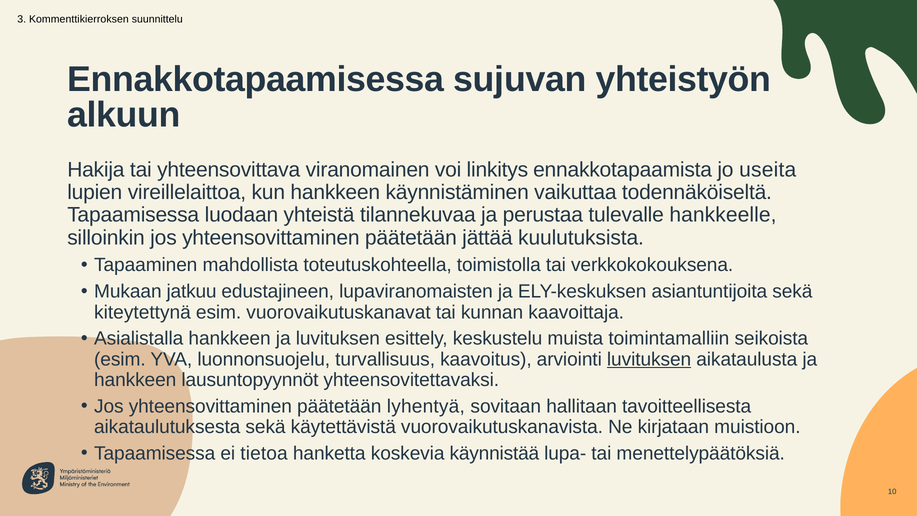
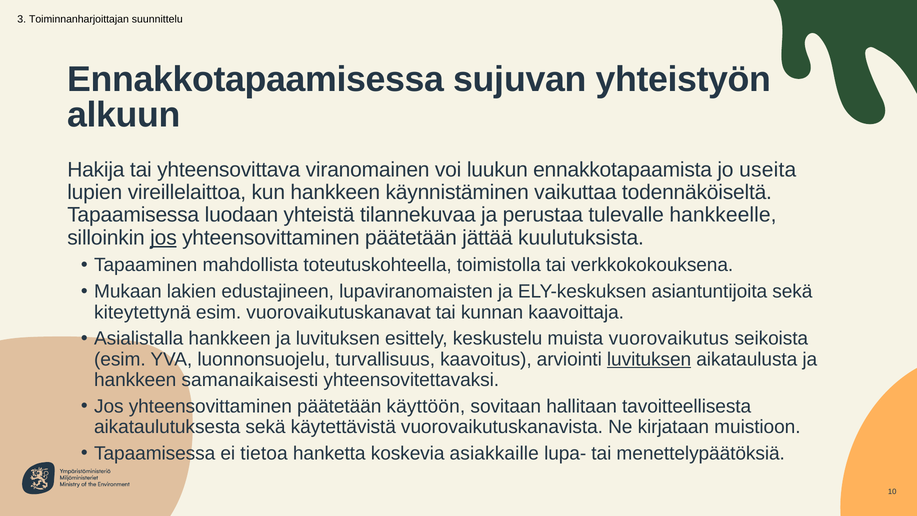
Kommenttikierroksen: Kommenttikierroksen -> Toiminnanharjoittajan
linkitys: linkitys -> luukun
jos at (164, 238) underline: none -> present
jatkuu: jatkuu -> lakien
toimintamalliin: toimintamalliin -> vuorovaikutus
lausuntopyynnöt: lausuntopyynnöt -> samanaikaisesti
lyhentyä: lyhentyä -> käyttöön
käynnistää: käynnistää -> asiakkaille
